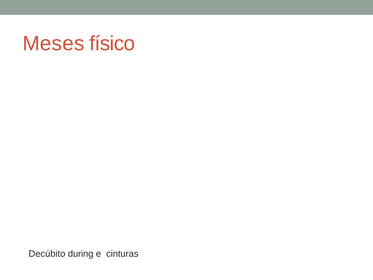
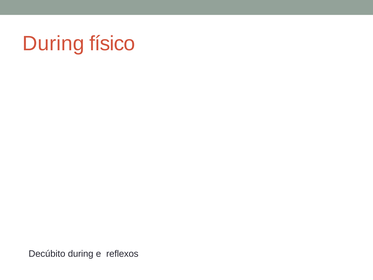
Meses at (53, 43): Meses -> During
cinturas: cinturas -> reflexos
